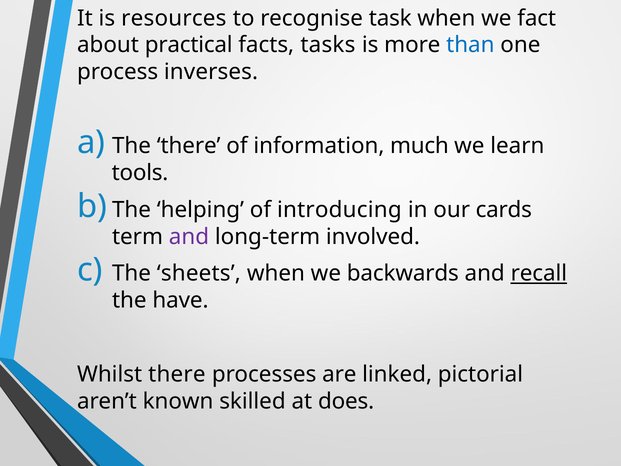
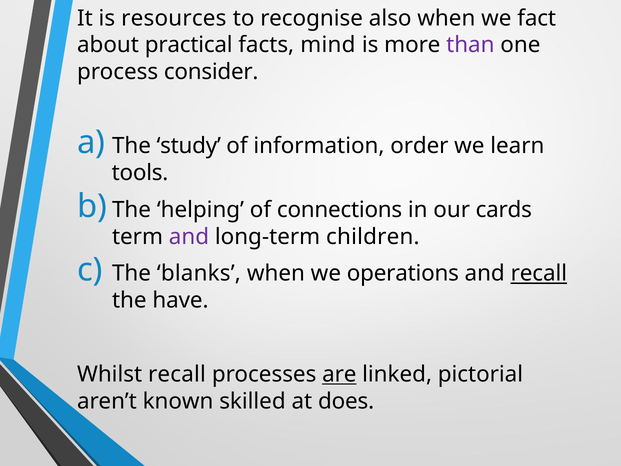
task: task -> also
tasks: tasks -> mind
than colour: blue -> purple
inverses: inverses -> consider
The there: there -> study
much: much -> order
introducing: introducing -> connections
involved: involved -> children
sheets: sheets -> blanks
backwards: backwards -> operations
Whilst there: there -> recall
are underline: none -> present
